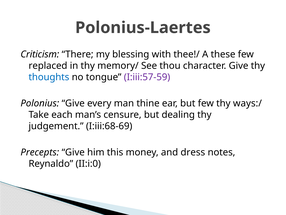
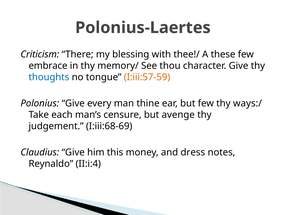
replaced: replaced -> embrace
I:iii:57-59 colour: purple -> orange
dealing: dealing -> avenge
Precepts: Precepts -> Claudius
II:i:0: II:i:0 -> II:i:4
